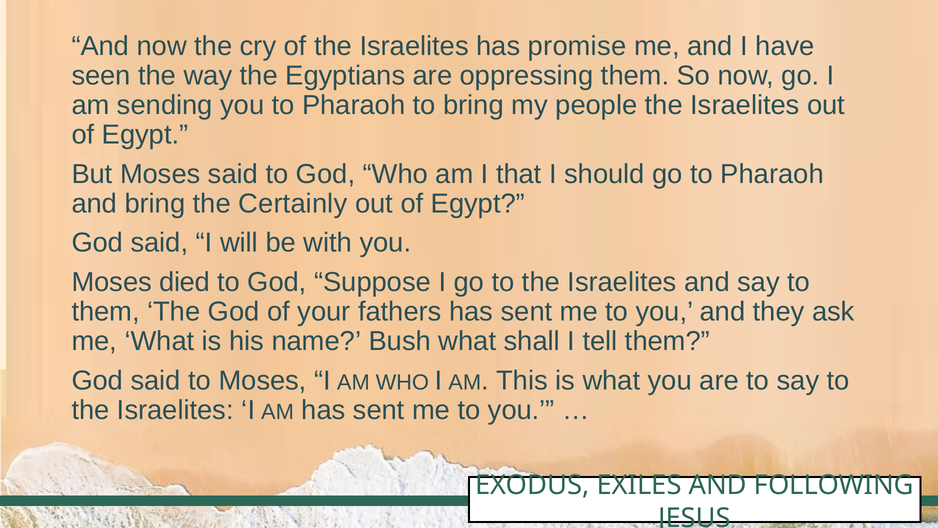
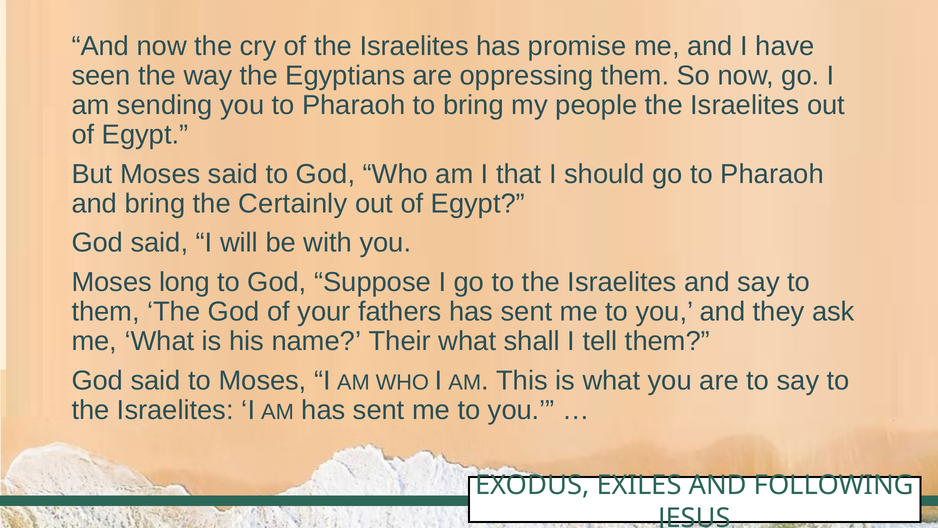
died: died -> long
Bush: Bush -> Their
